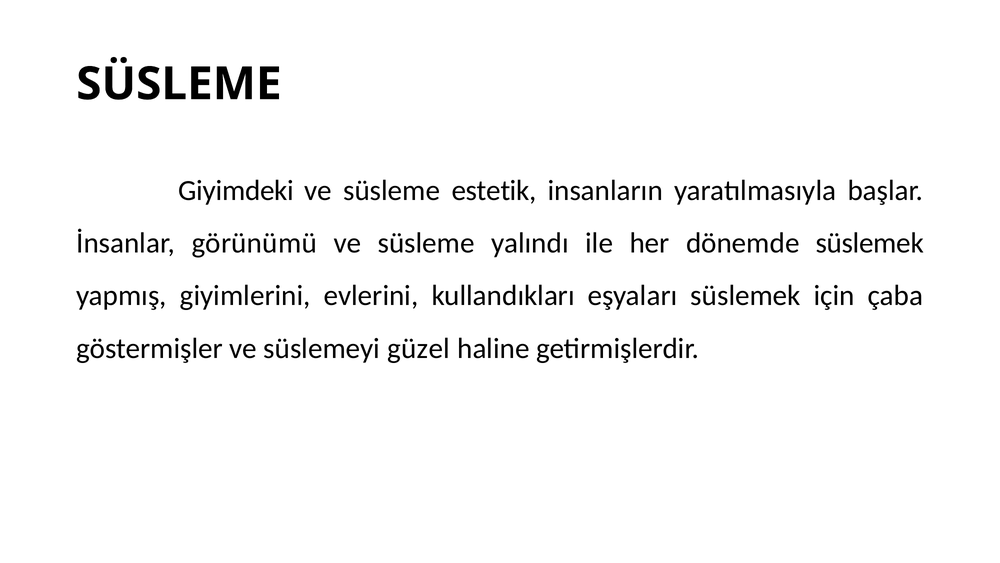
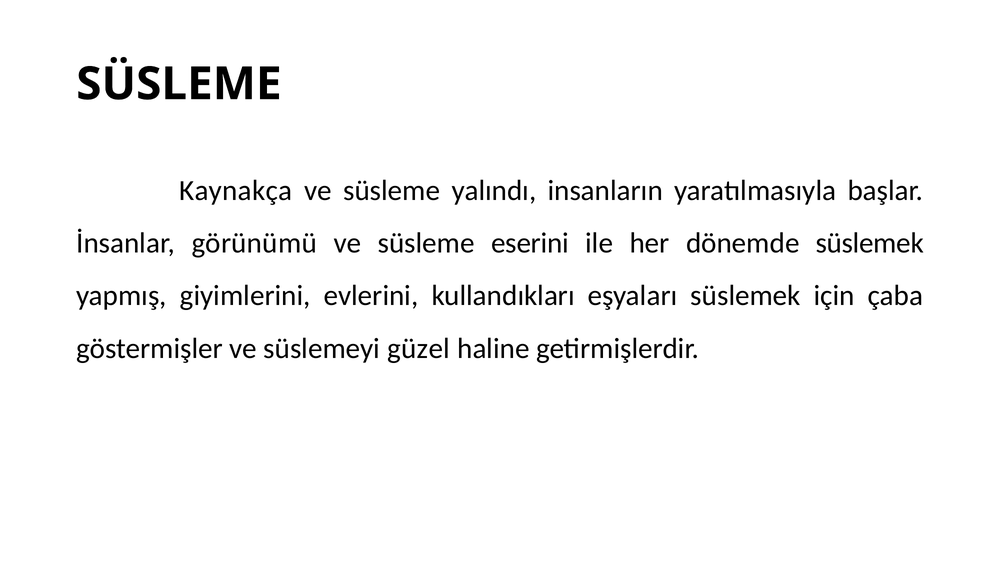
Giyimdeki: Giyimdeki -> Kaynakça
estetik: estetik -> yalındı
yalındı: yalındı -> eserini
